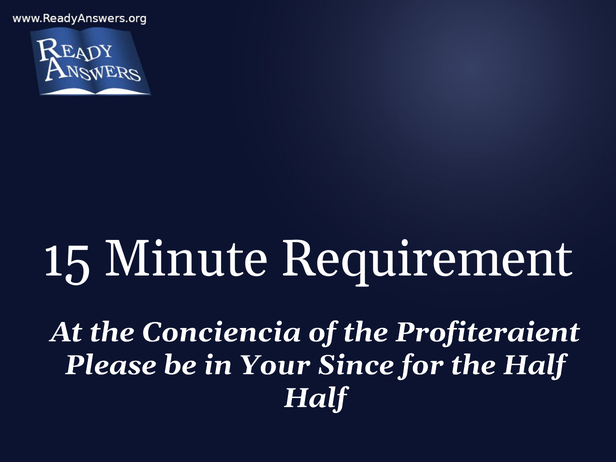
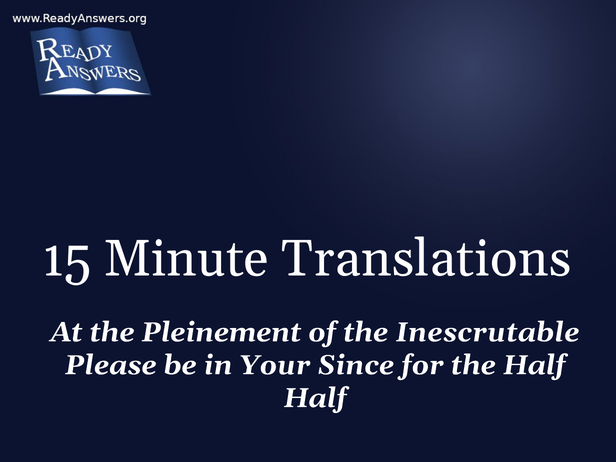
Requirement: Requirement -> Translations
Conciencia: Conciencia -> Pleinement
Profiteraient: Profiteraient -> Inescrutable
